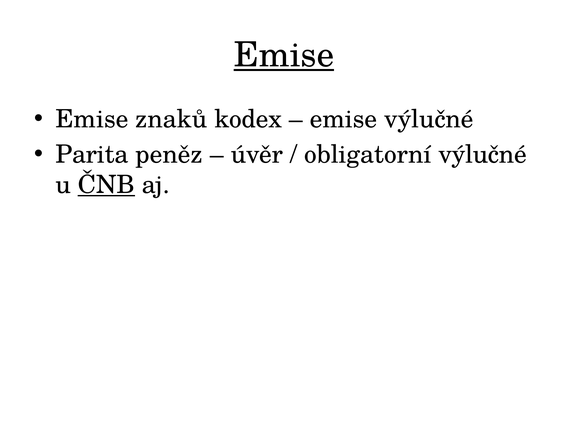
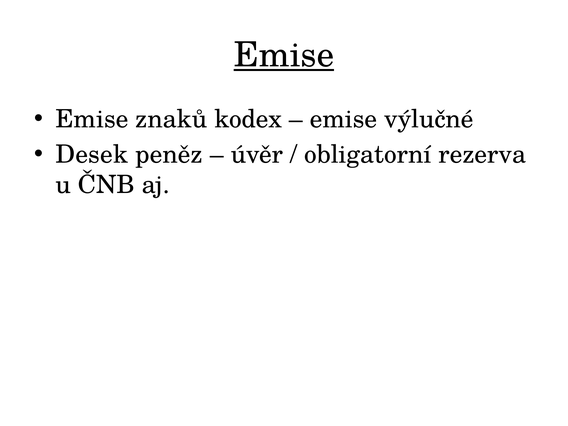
Parita: Parita -> Desek
obligatorní výlučné: výlučné -> rezerva
ČNB underline: present -> none
